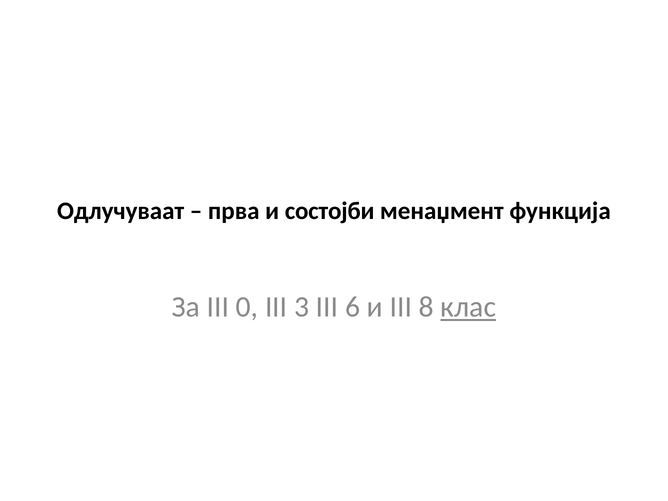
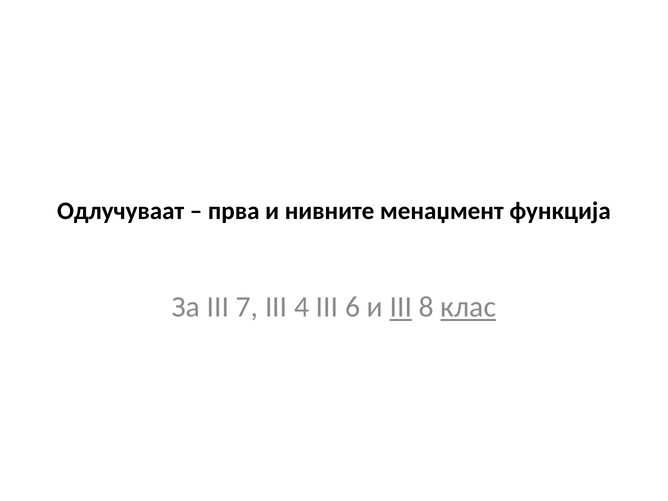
состојби: состојби -> нивните
0: 0 -> 7
3: 3 -> 4
III at (401, 307) underline: none -> present
